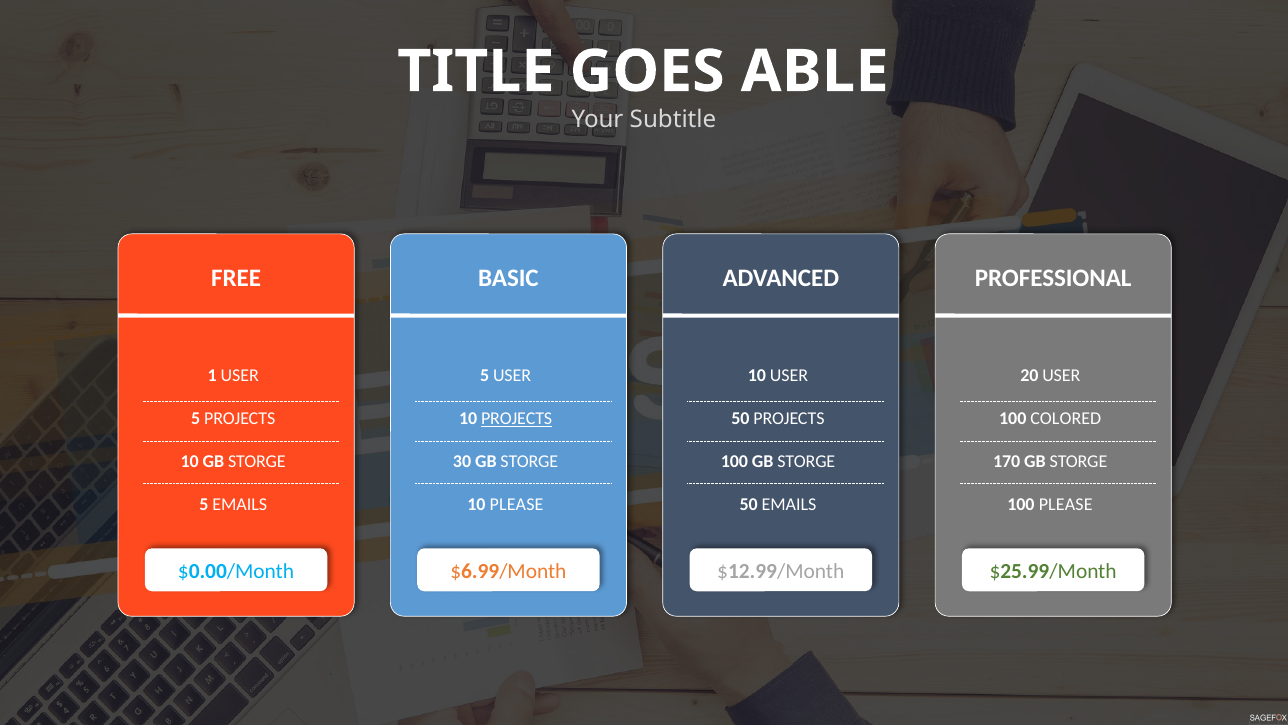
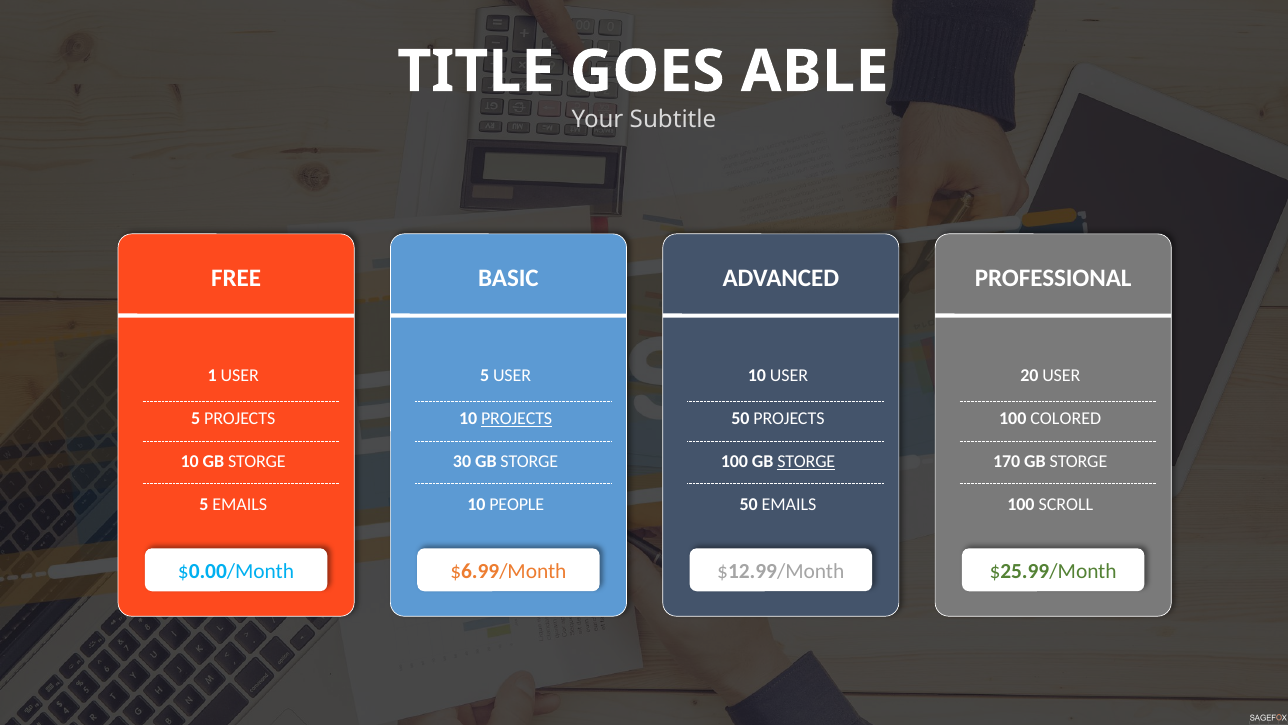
STORGE at (806, 461) underline: none -> present
10 PLEASE: PLEASE -> PEOPLE
100 PLEASE: PLEASE -> SCROLL
